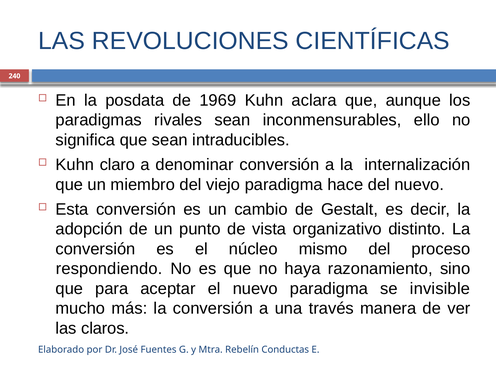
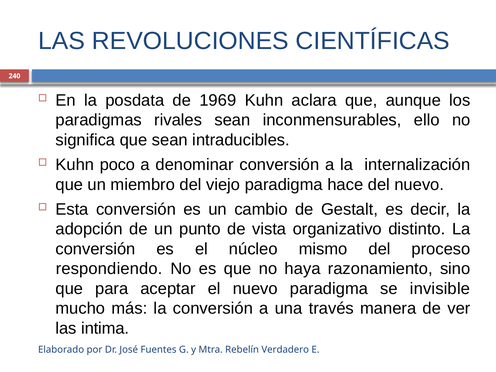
claro: claro -> poco
claros: claros -> intima
Conductas: Conductas -> Verdadero
